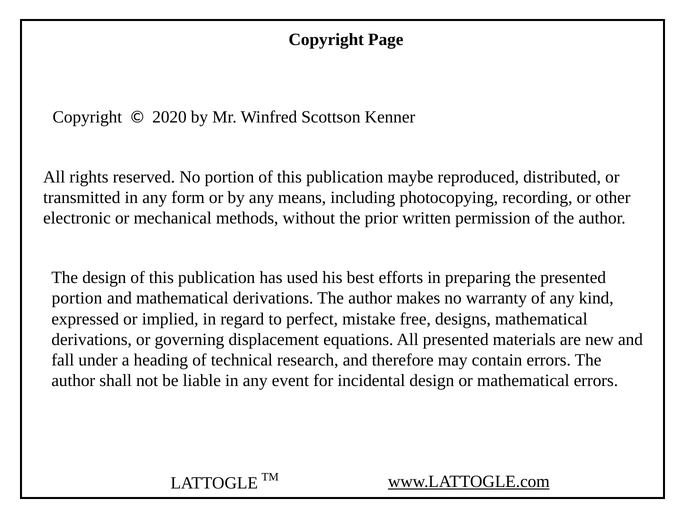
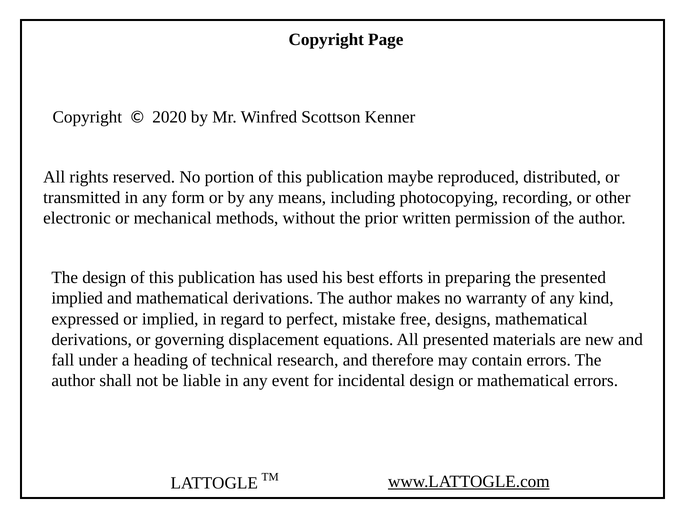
portion at (77, 298): portion -> implied
